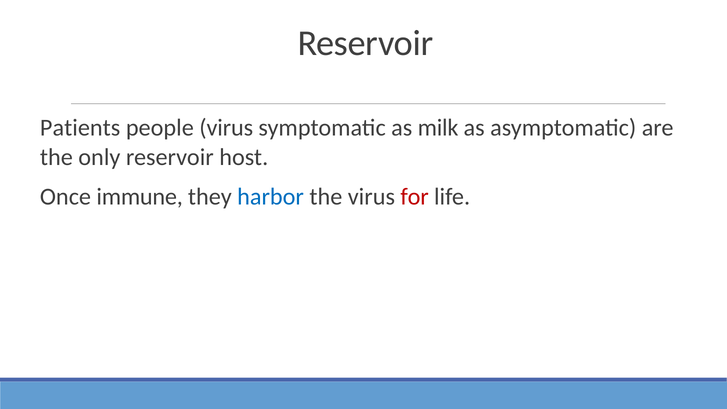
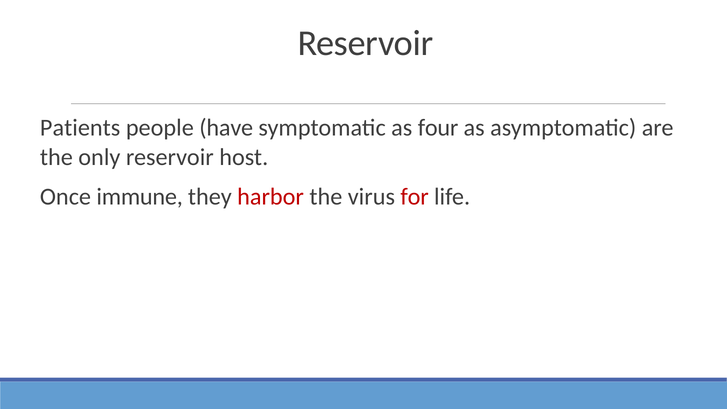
people virus: virus -> have
milk: milk -> four
harbor colour: blue -> red
